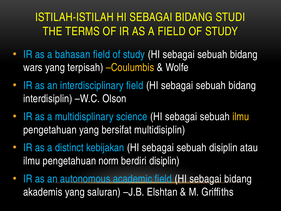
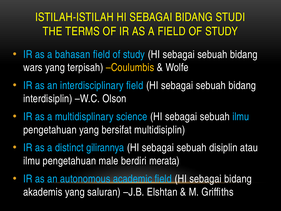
ilmu at (241, 117) colour: yellow -> light blue
kebijakan: kebijakan -> gilirannya
norm: norm -> male
berdiri disiplin: disiplin -> merata
